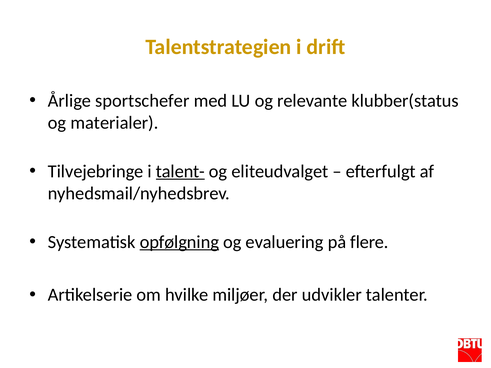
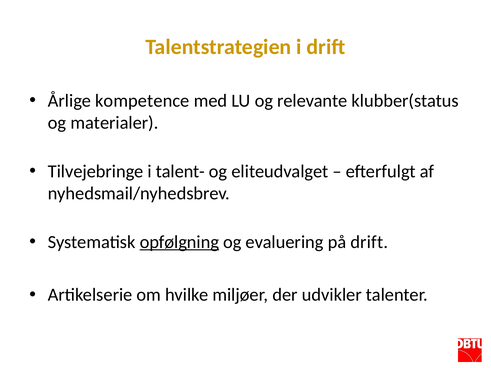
sportschefer: sportschefer -> kompetence
talent- underline: present -> none
på flere: flere -> drift
